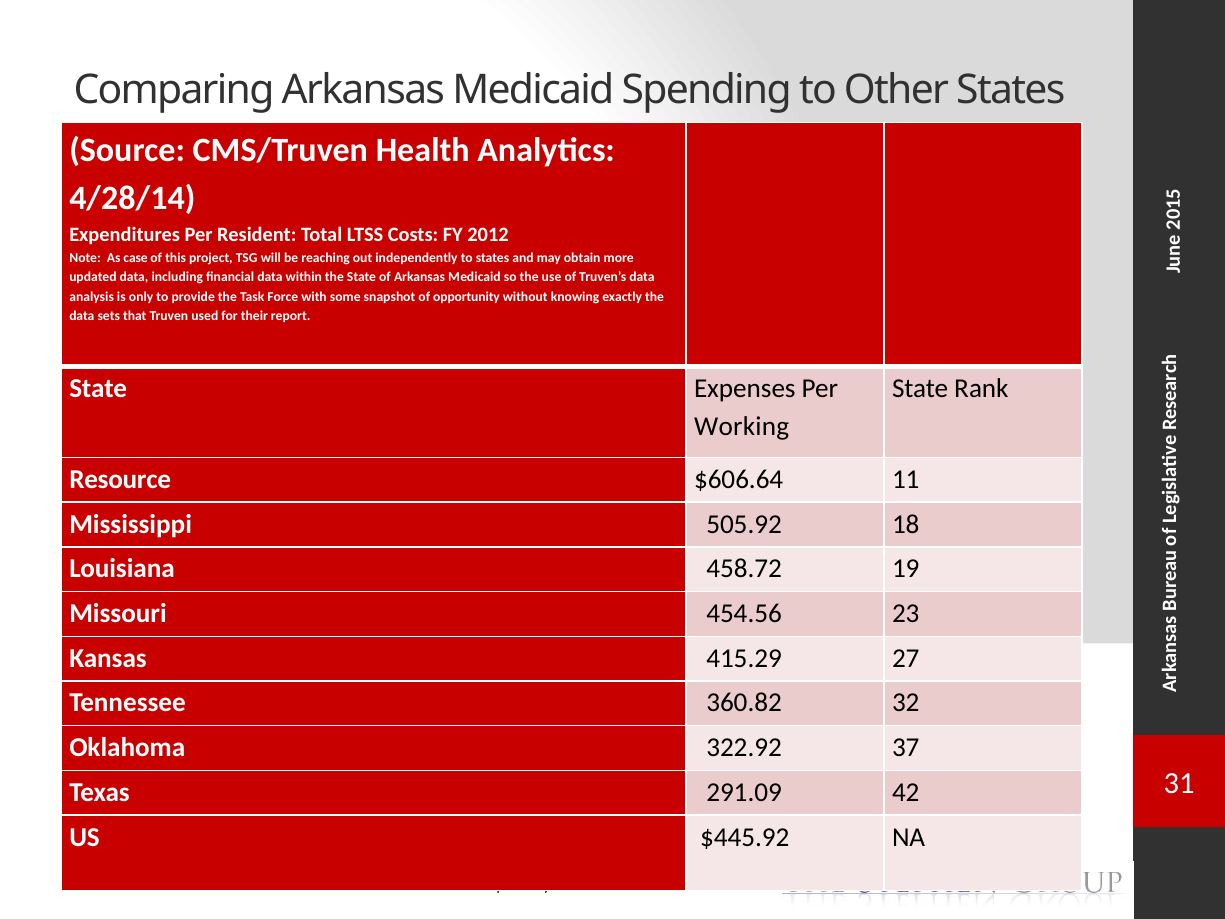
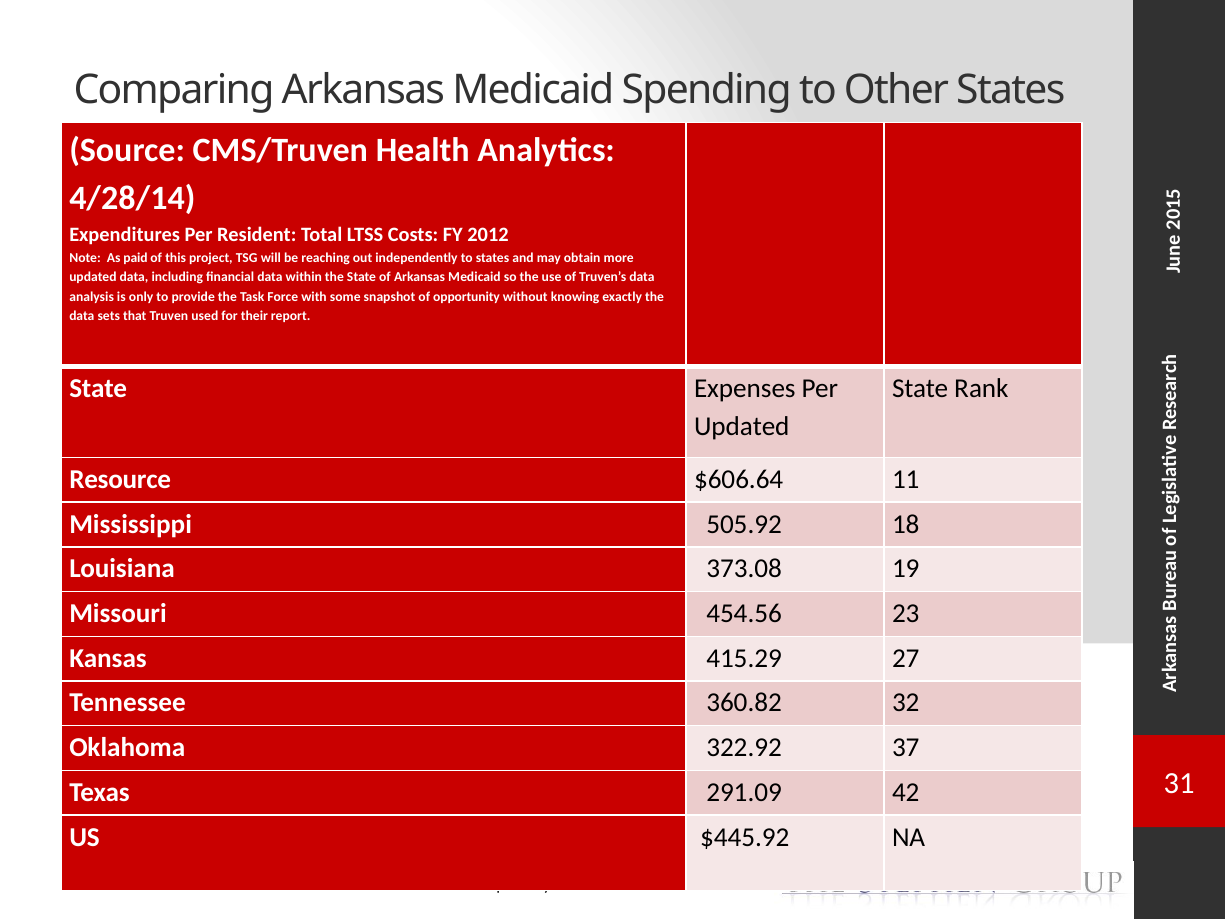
case: case -> paid
Working at (742, 427): Working -> Updated
458.72: 458.72 -> 373.08
